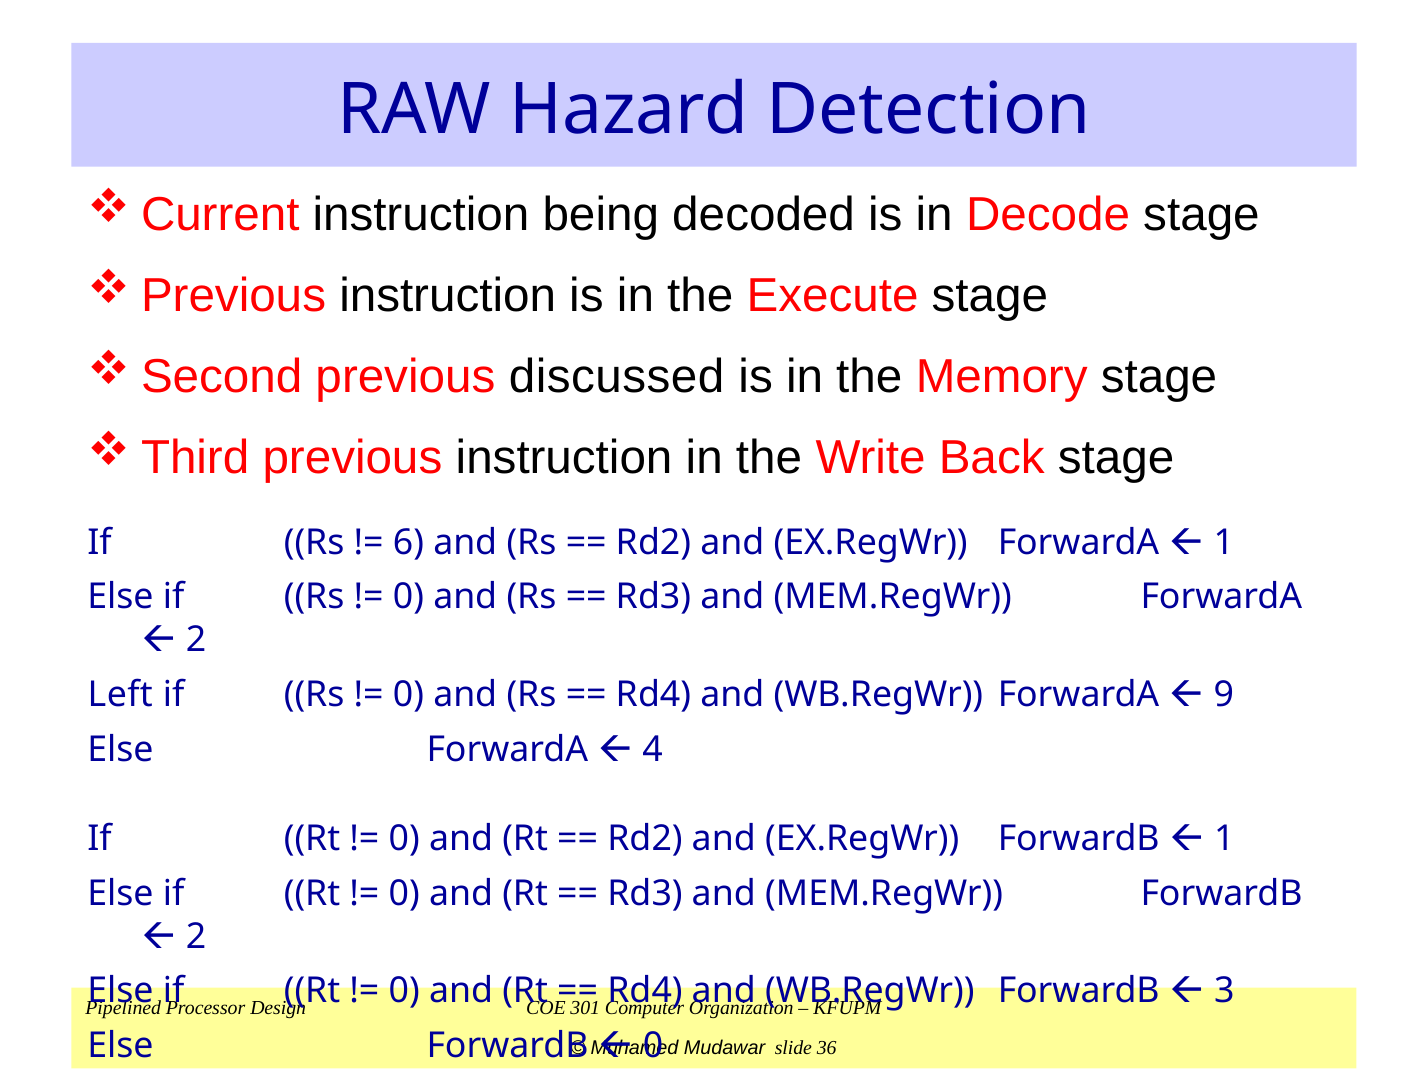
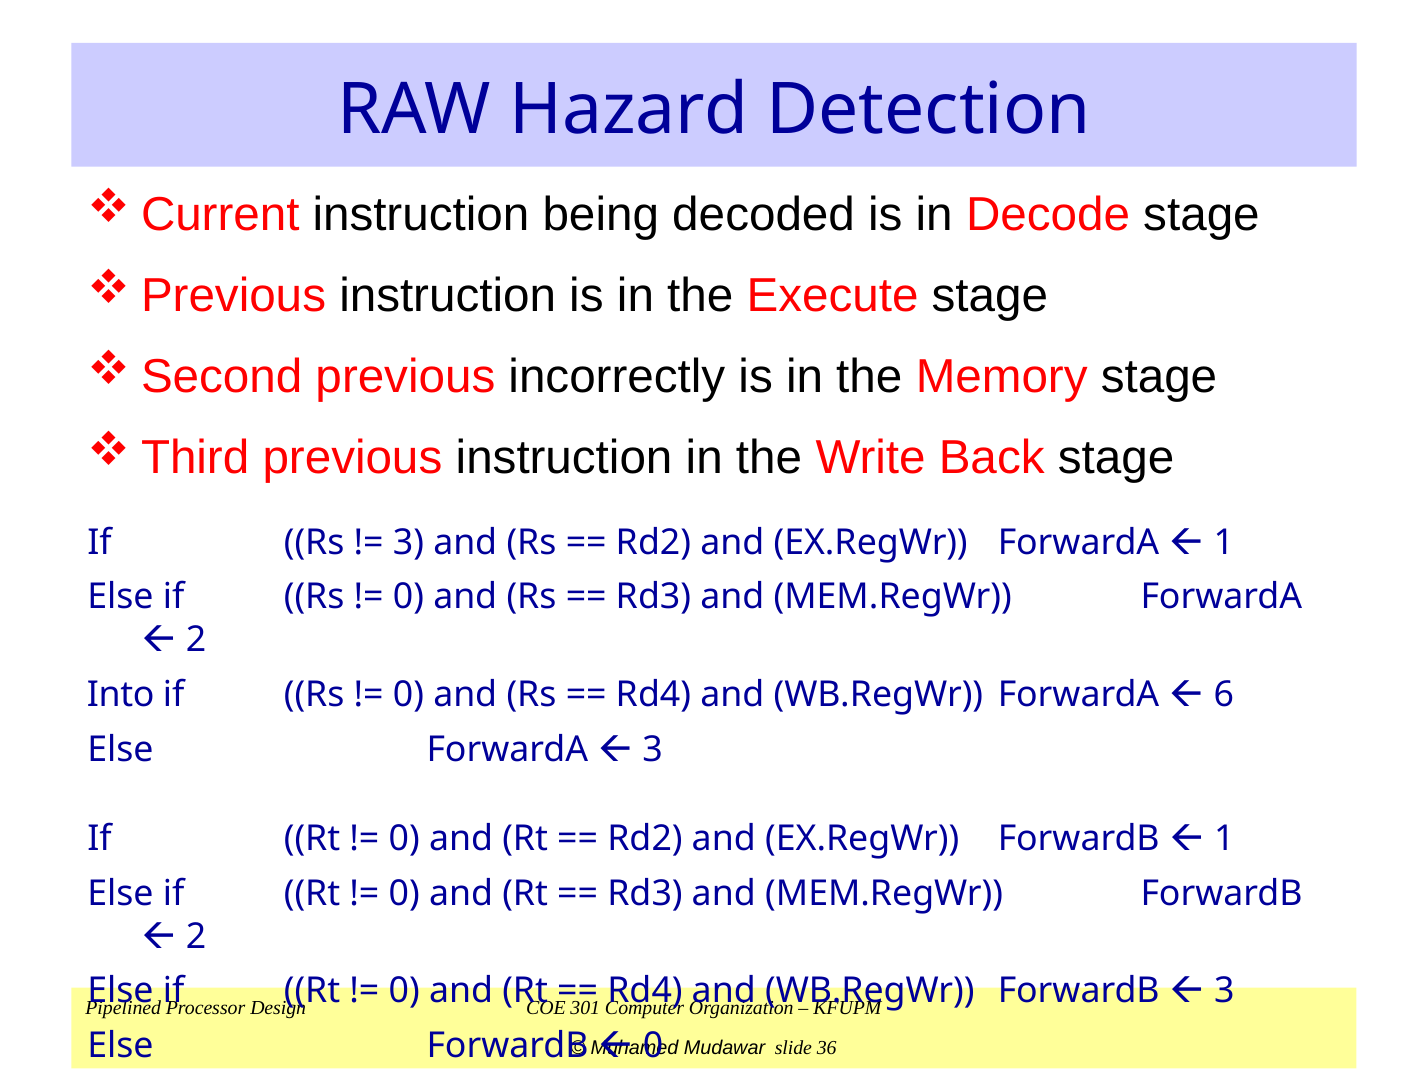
discussed: discussed -> incorrectly
6 at (408, 542): 6 -> 3
Left: Left -> Into
9: 9 -> 6
4 at (653, 749): 4 -> 3
